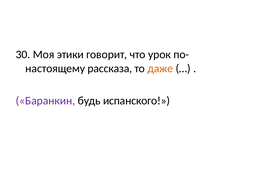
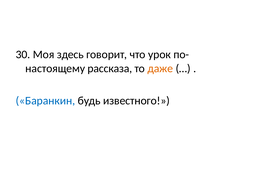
этики: этики -> здесь
Баранкин colour: purple -> blue
испанского: испанского -> известного
